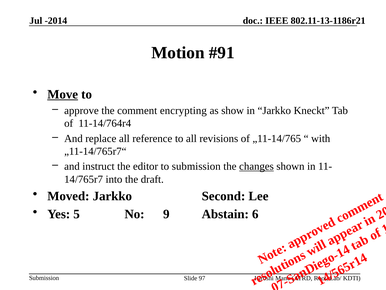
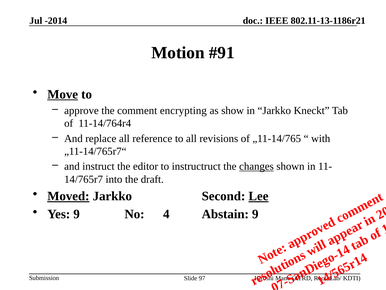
to submission: submission -> instructruct
Moved underline: none -> present
Lee underline: none -> present
Yes 5: 5 -> 9
No 9: 9 -> 4
Abstain 6: 6 -> 9
